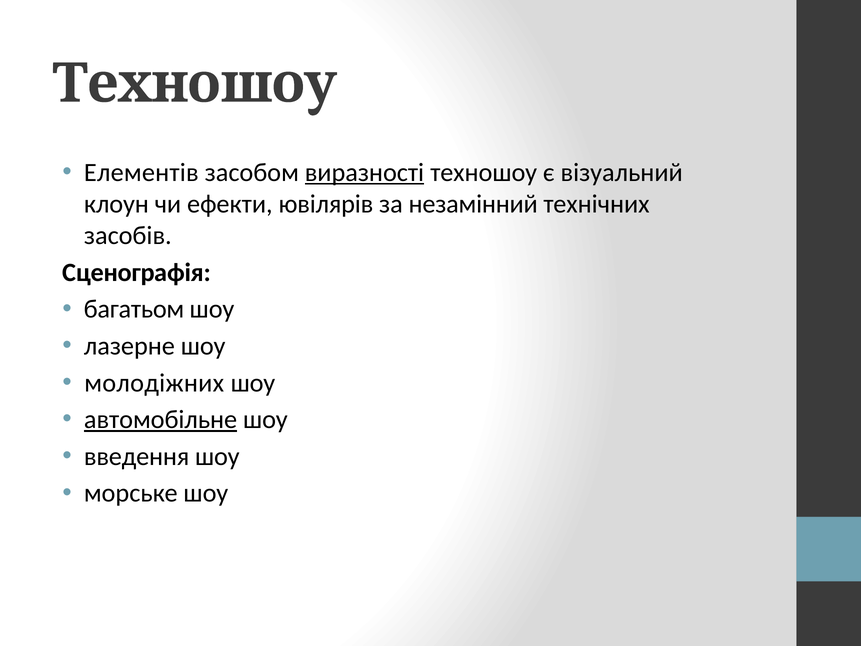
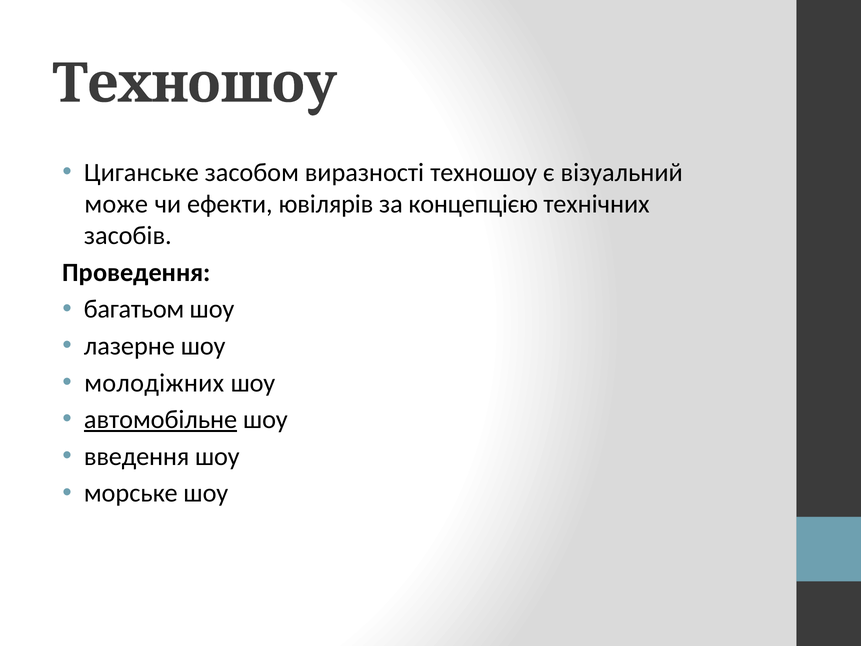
Елементів: Елементів -> Циганське
виразності underline: present -> none
клоун: клоун -> може
незамінний: незамінний -> концепцією
Сценографія: Сценографія -> Проведення
